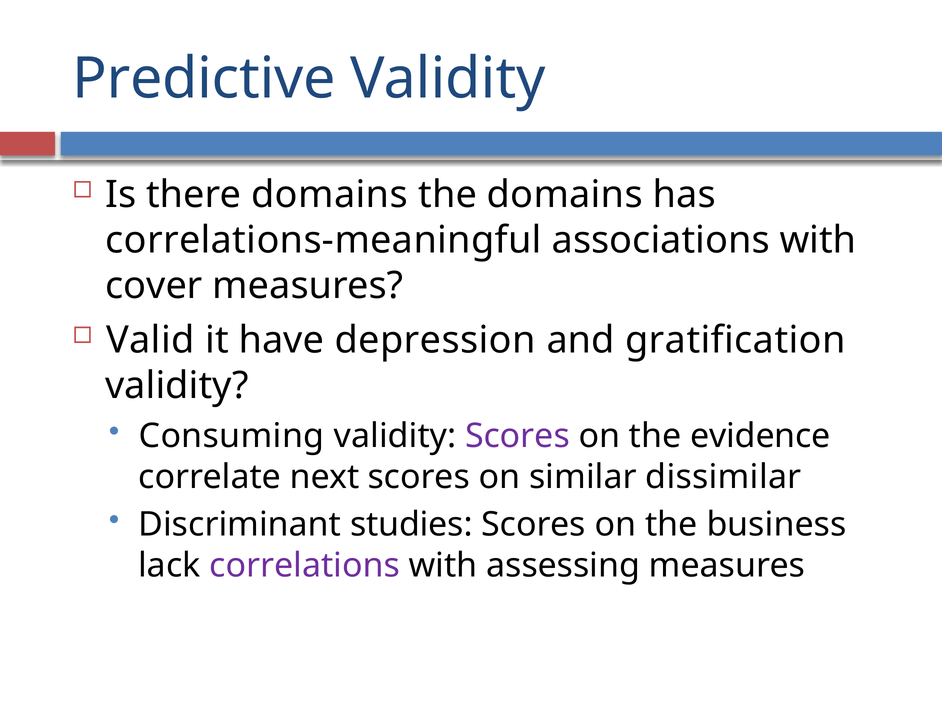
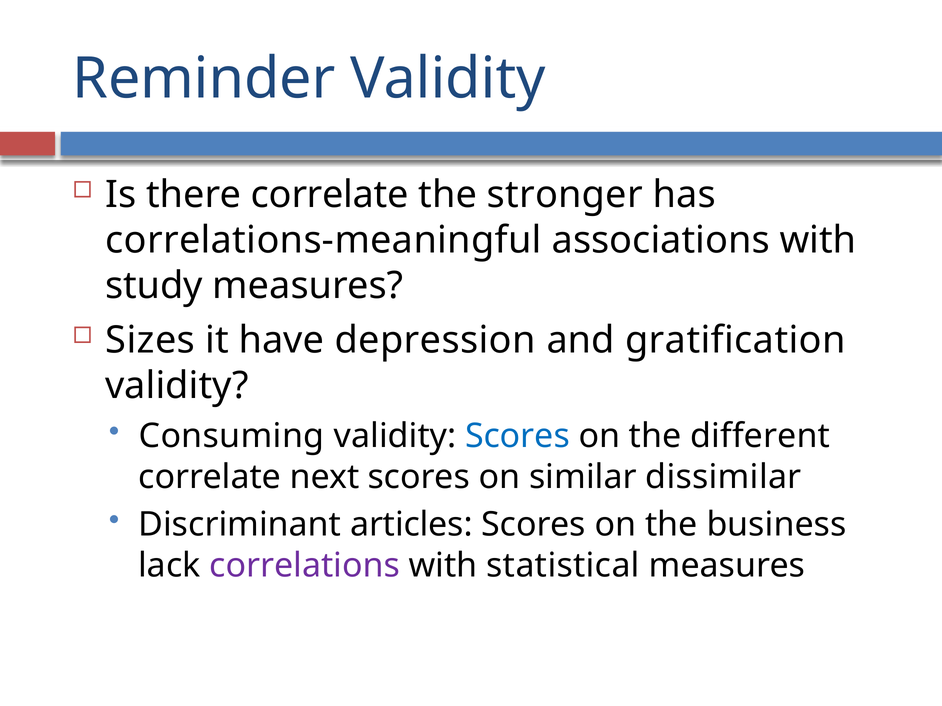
Predictive: Predictive -> Reminder
there domains: domains -> correlate
the domains: domains -> stronger
cover: cover -> study
Valid: Valid -> Sizes
Scores at (517, 436) colour: purple -> blue
evidence: evidence -> different
studies: studies -> articles
assessing: assessing -> statistical
